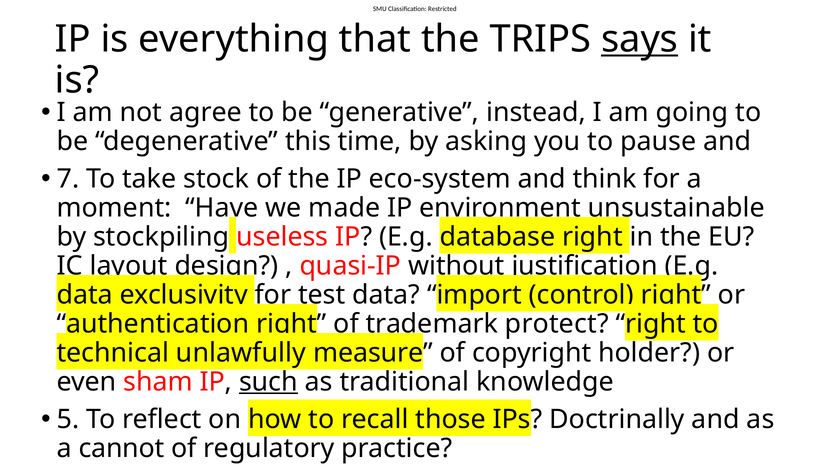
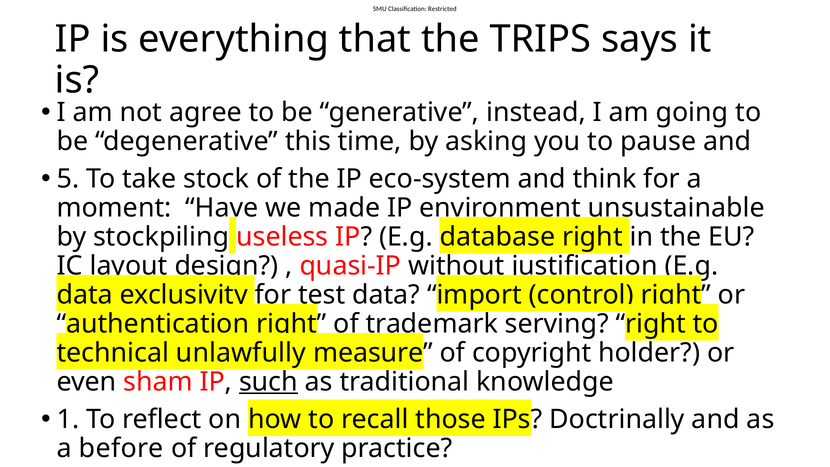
says underline: present -> none
7: 7 -> 5
protect: protect -> serving
5: 5 -> 1
cannot: cannot -> before
